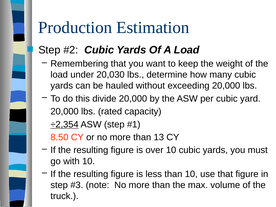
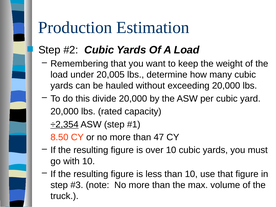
20,030: 20,030 -> 20,005
13: 13 -> 47
